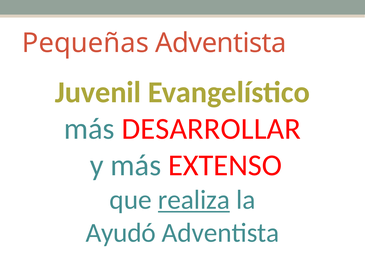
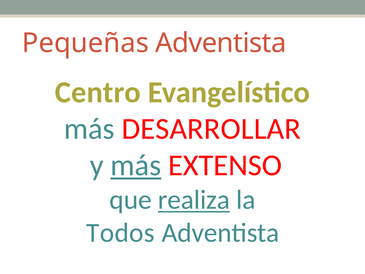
Juvenil: Juvenil -> Centro
más at (136, 165) underline: none -> present
Ayudó: Ayudó -> Todos
